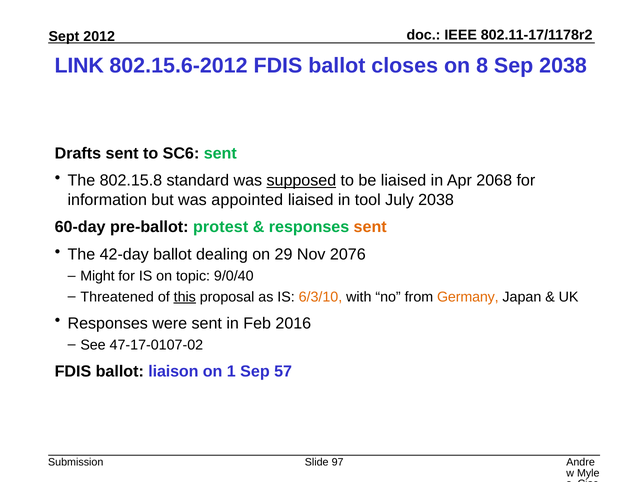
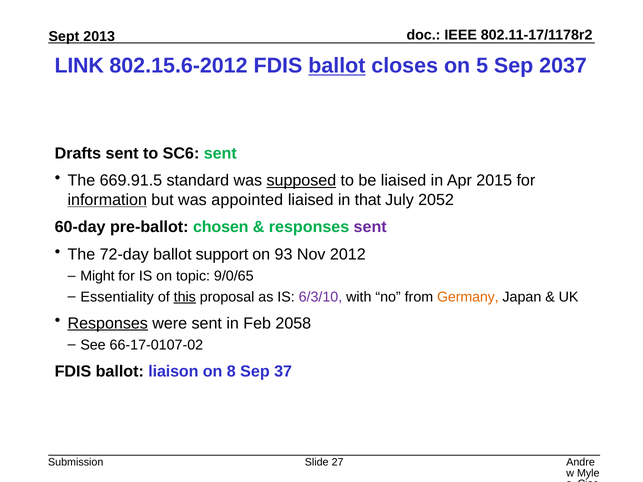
2012: 2012 -> 2013
ballot at (337, 66) underline: none -> present
8: 8 -> 5
Sep 2038: 2038 -> 2037
802.15.8: 802.15.8 -> 669.91.5
2068: 2068 -> 2015
information underline: none -> present
tool: tool -> that
July 2038: 2038 -> 2052
protest: protest -> chosen
sent at (370, 227) colour: orange -> purple
42-day: 42-day -> 72-day
dealing: dealing -> support
29: 29 -> 93
2076: 2076 -> 2012
9/0/40: 9/0/40 -> 9/0/65
Threatened: Threatened -> Essentiality
6/3/10 colour: orange -> purple
Responses at (108, 323) underline: none -> present
2016: 2016 -> 2058
47-17-0107-02: 47-17-0107-02 -> 66-17-0107-02
1: 1 -> 8
57: 57 -> 37
97: 97 -> 27
